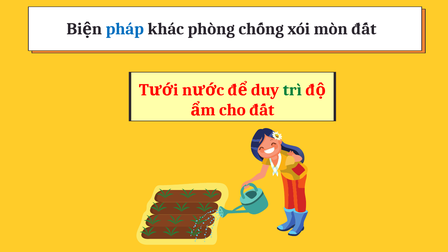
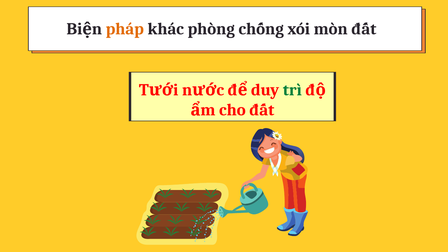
pháp colour: blue -> orange
